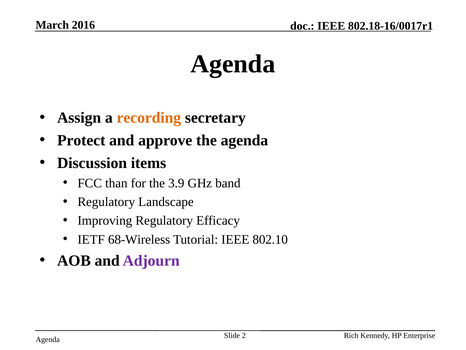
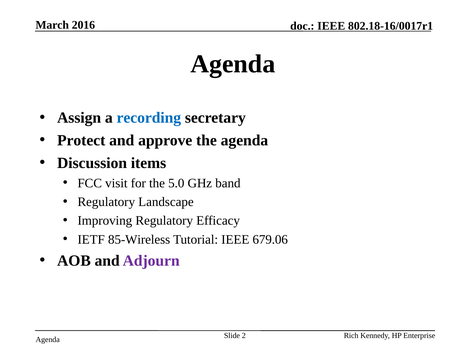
recording colour: orange -> blue
than: than -> visit
3.9: 3.9 -> 5.0
68-Wireless: 68-Wireless -> 85-Wireless
802.10: 802.10 -> 679.06
